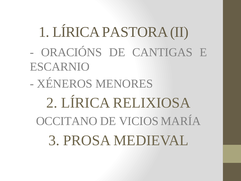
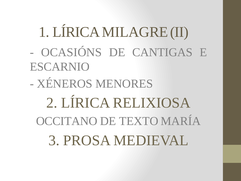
PASTORA: PASTORA -> MILAGRE
ORACIÓNS: ORACIÓNS -> OCASIÓNS
VICIOS: VICIOS -> TEXTO
